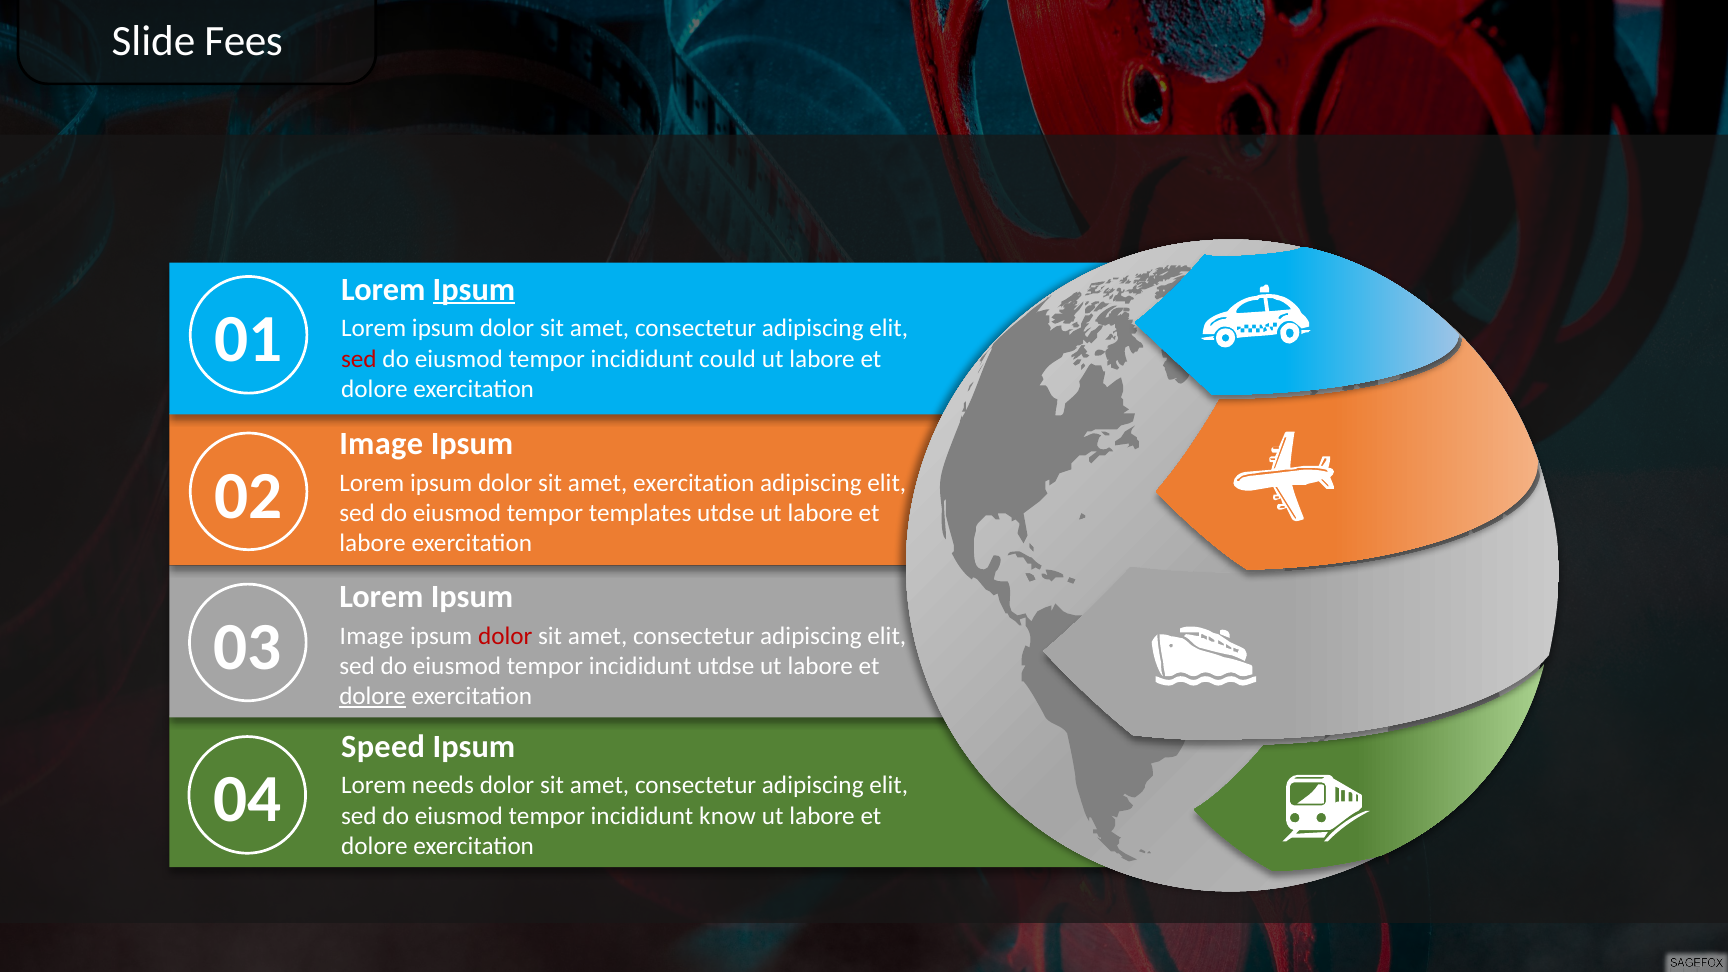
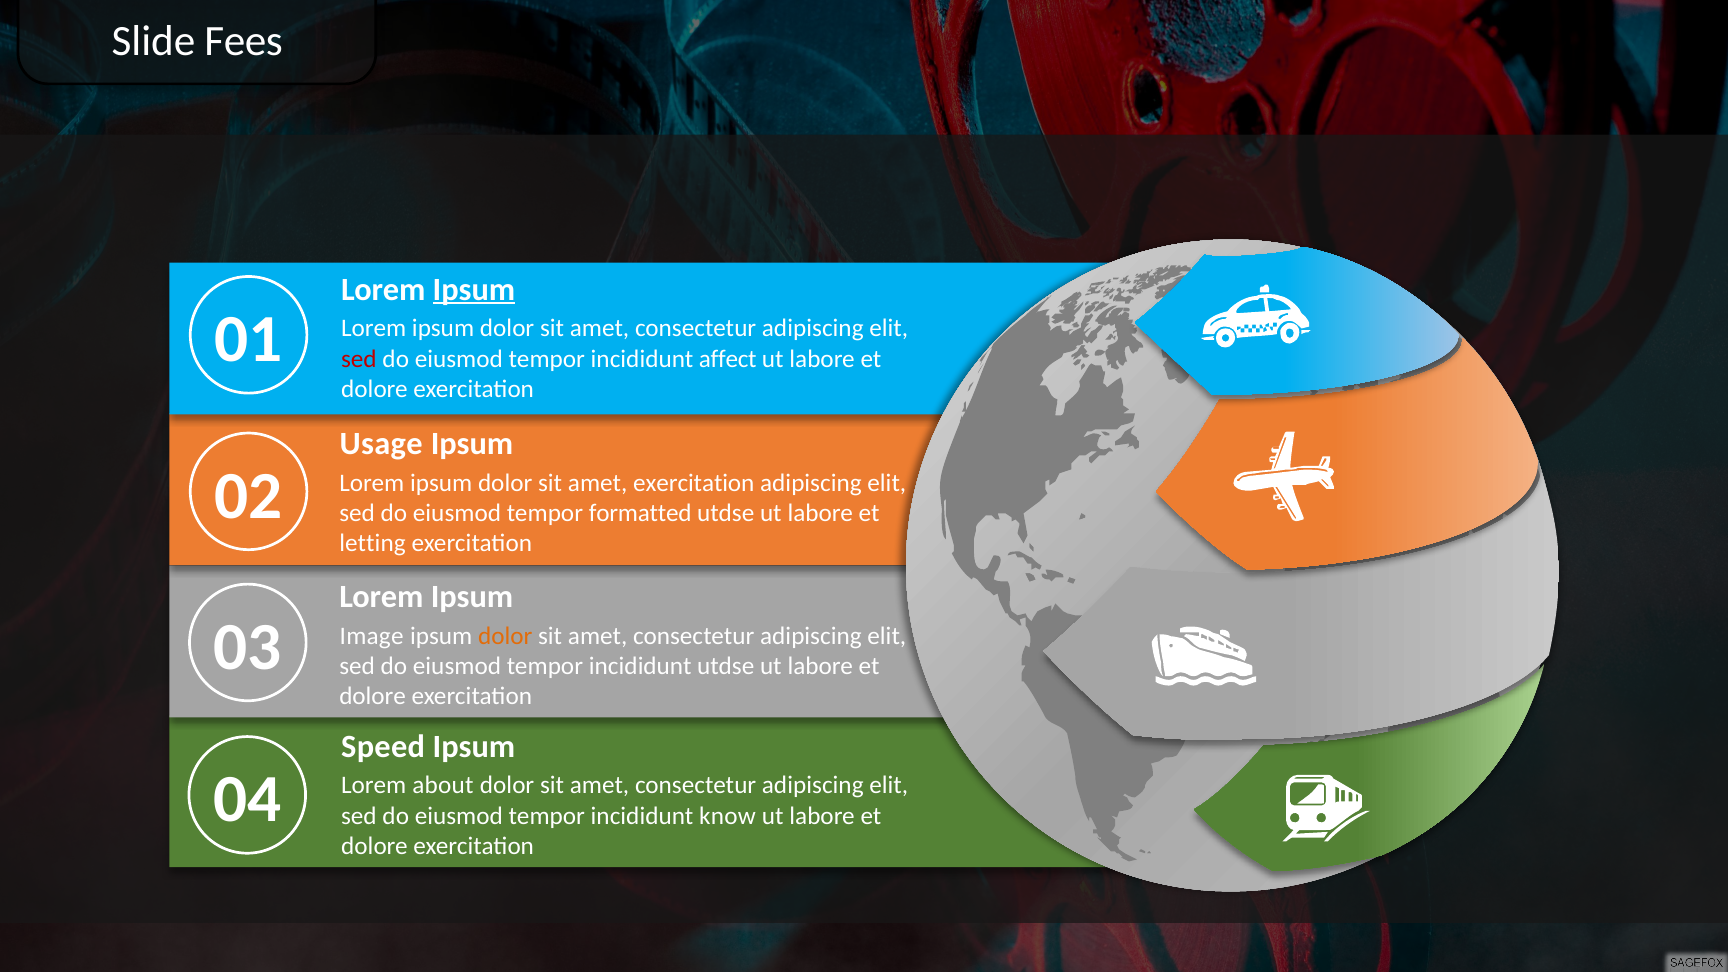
could: could -> affect
Image at (381, 444): Image -> Usage
templates: templates -> formatted
labore at (372, 543): labore -> letting
dolor at (505, 636) colour: red -> orange
dolore at (373, 696) underline: present -> none
needs: needs -> about
